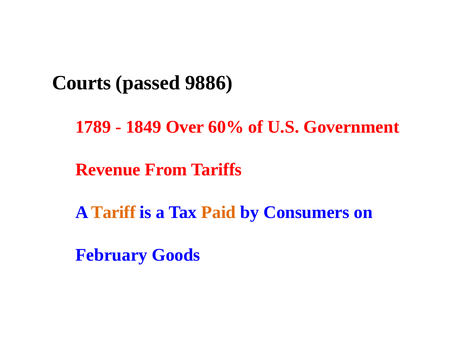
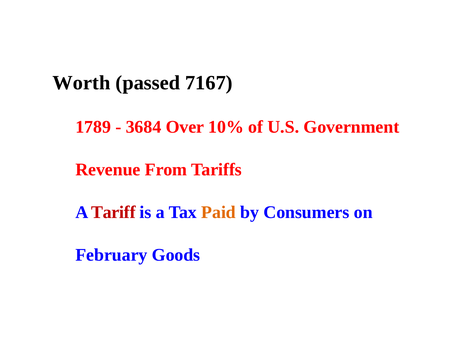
Courts: Courts -> Worth
9886: 9886 -> 7167
1849: 1849 -> 3684
60%: 60% -> 10%
Tariff colour: orange -> red
